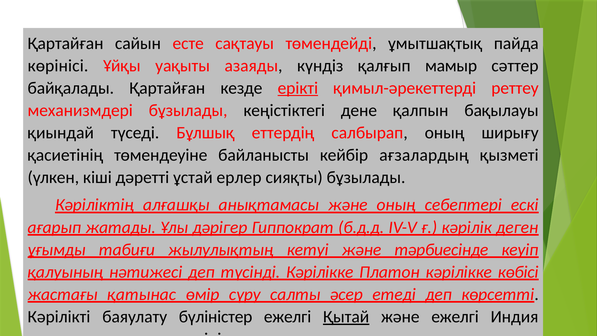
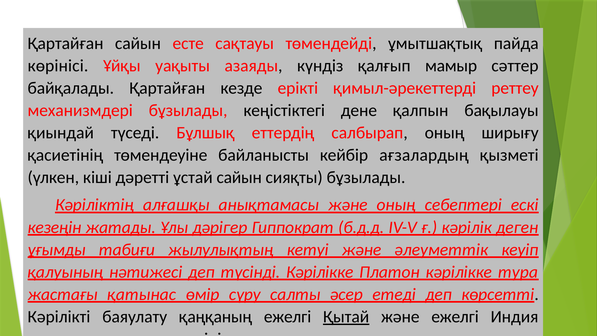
ерікті underline: present -> none
ұстай ерлер: ерлер -> сайын
ағарып: ағарып -> кезеңін
тəрбиесінде: тəрбиесінде -> əлеуметтік
көбісі: көбісі -> тура
бүліністер: бүліністер -> қаңқаның
